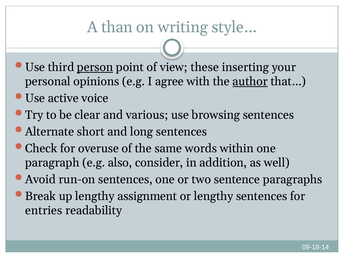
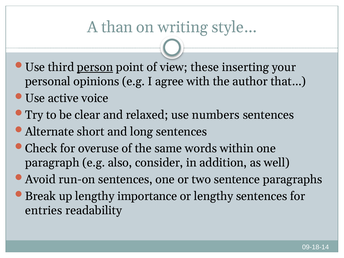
author underline: present -> none
various: various -> relaxed
browsing: browsing -> numbers
assignment: assignment -> importance
